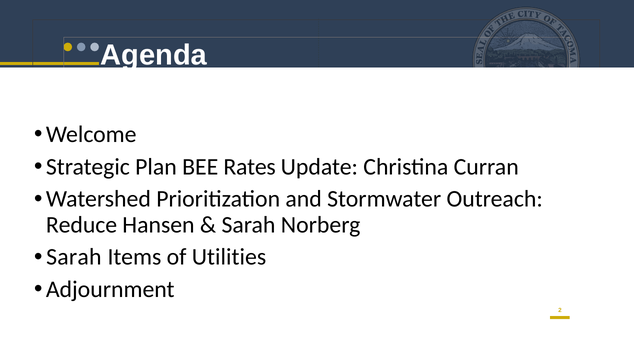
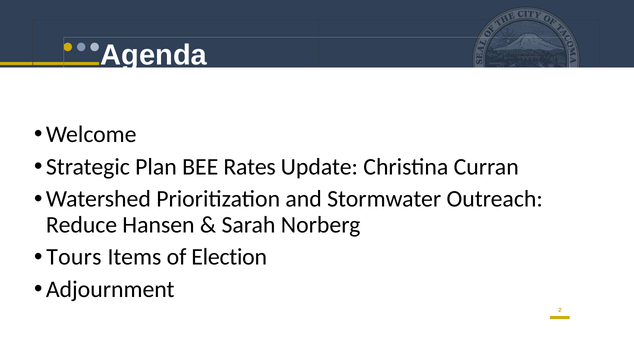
Sarah at (74, 257): Sarah -> Tours
Utilities: Utilities -> Election
